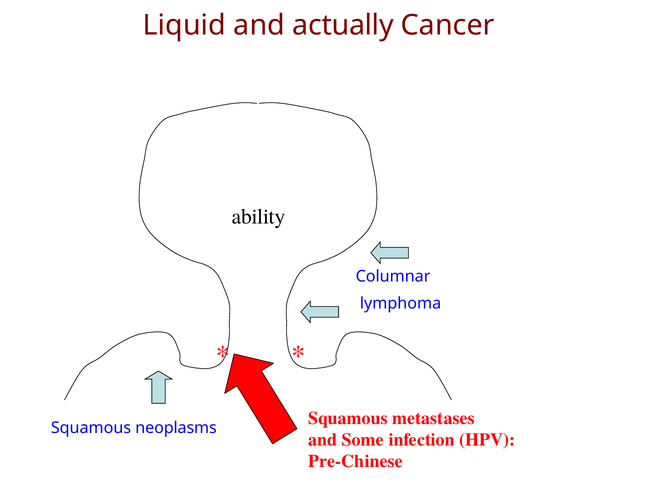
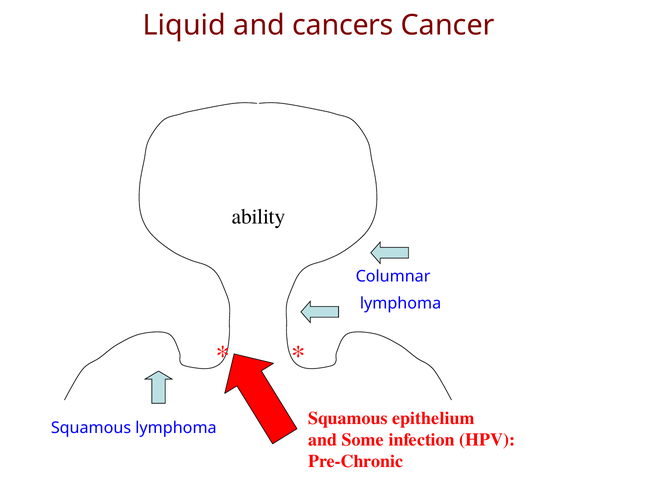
actually: actually -> cancers
metastases: metastases -> epithelium
Squamous neoplasms: neoplasms -> lymphoma
Pre-Chinese: Pre-Chinese -> Pre-Chronic
